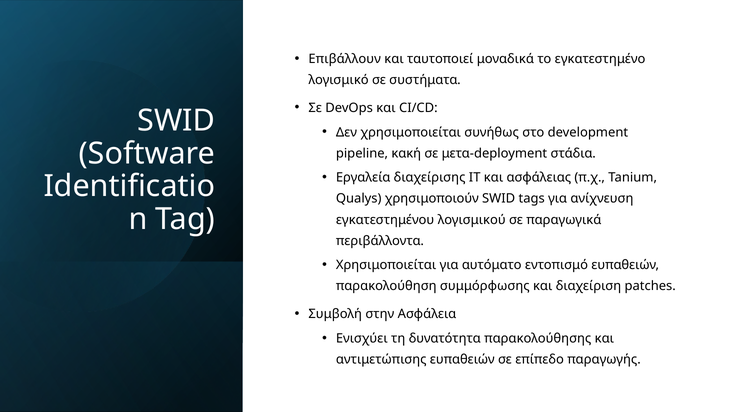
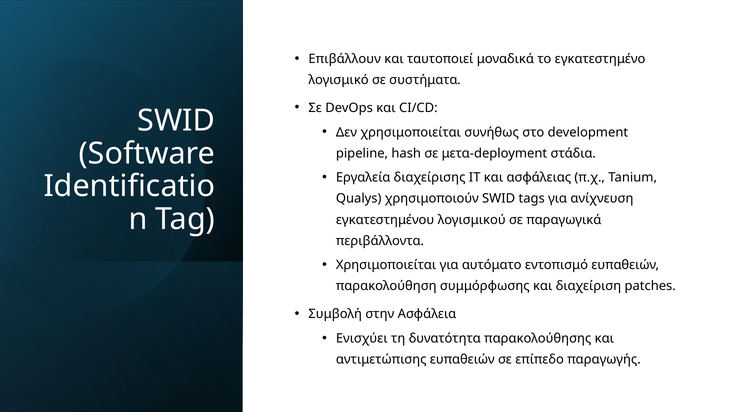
κακή: κακή -> hash
